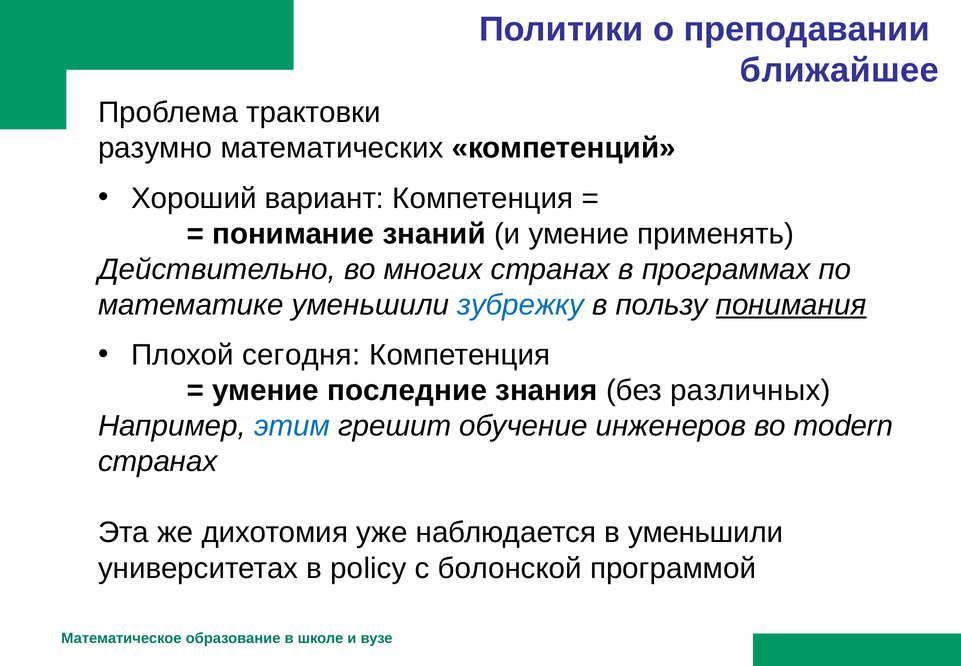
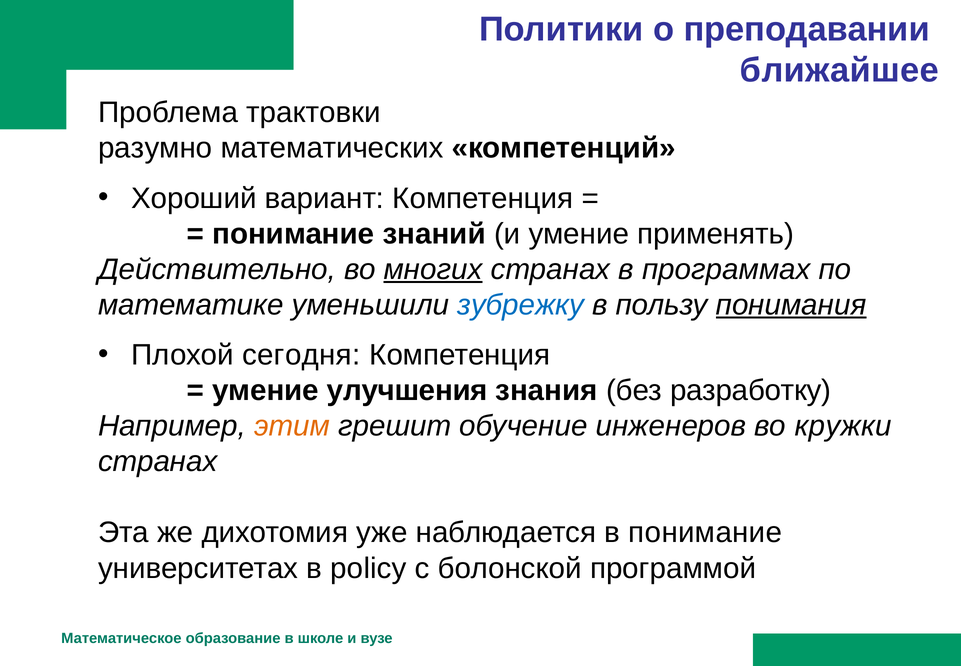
многих underline: none -> present
последние: последние -> улучшения
различных: различных -> разработку
этим colour: blue -> orange
modern: modern -> кружки
в уменьшили: уменьшили -> понимание
